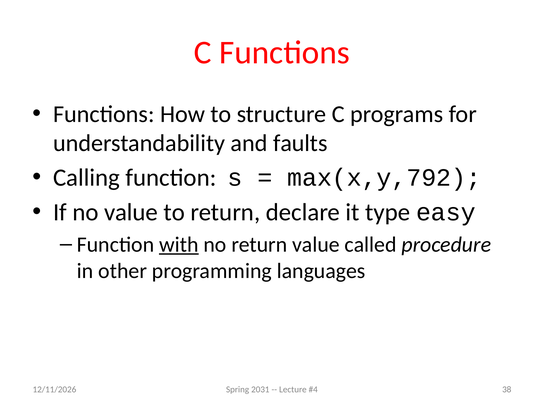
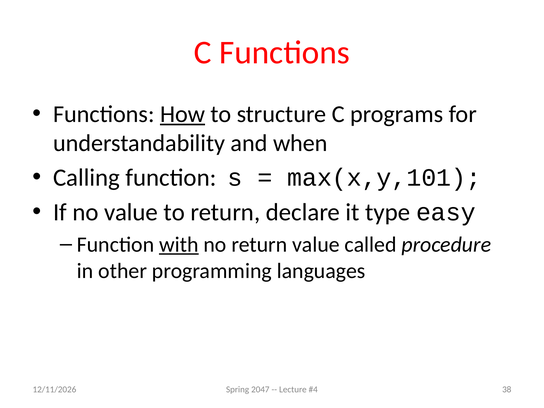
How underline: none -> present
faults: faults -> when
max(x,y,792: max(x,y,792 -> max(x,y,101
2031: 2031 -> 2047
